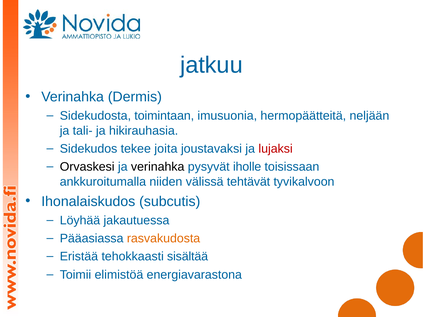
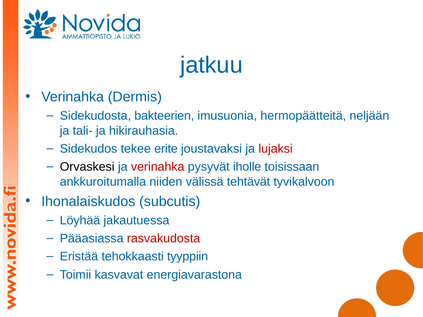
toimintaan: toimintaan -> bakteerien
joita: joita -> erite
verinahka at (158, 167) colour: black -> red
rasvakudosta colour: orange -> red
sisältää: sisältää -> tyyppiin
elimistöä: elimistöä -> kasvavat
